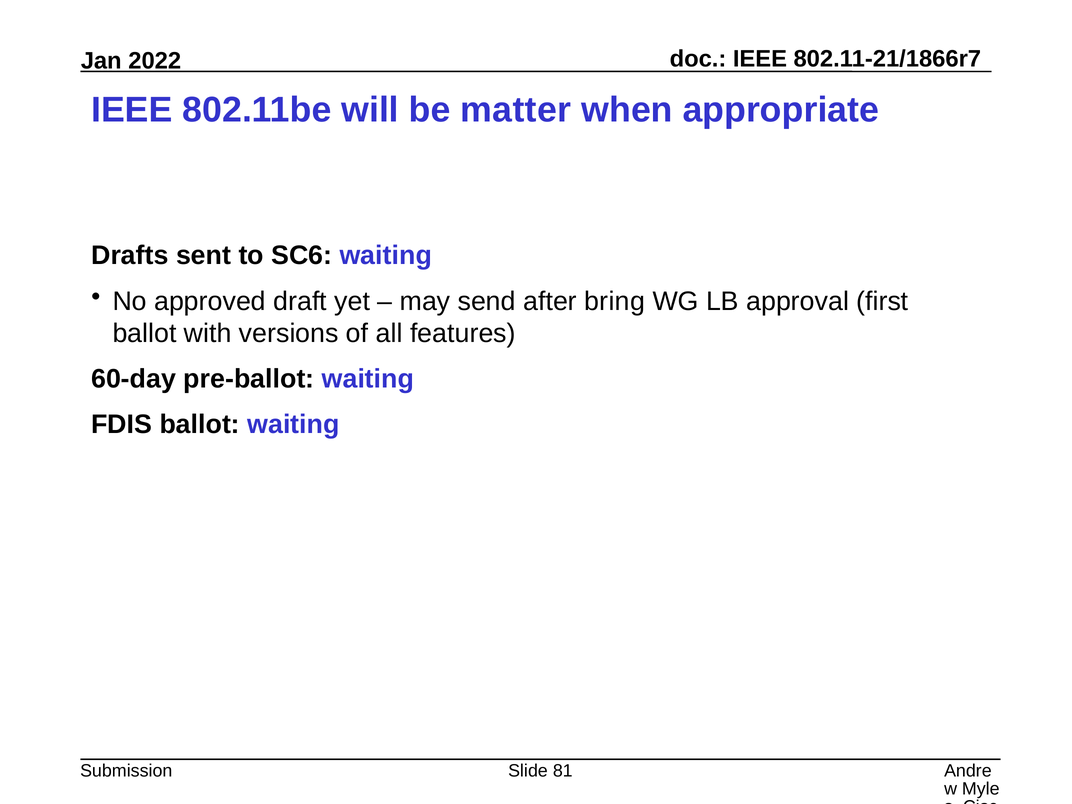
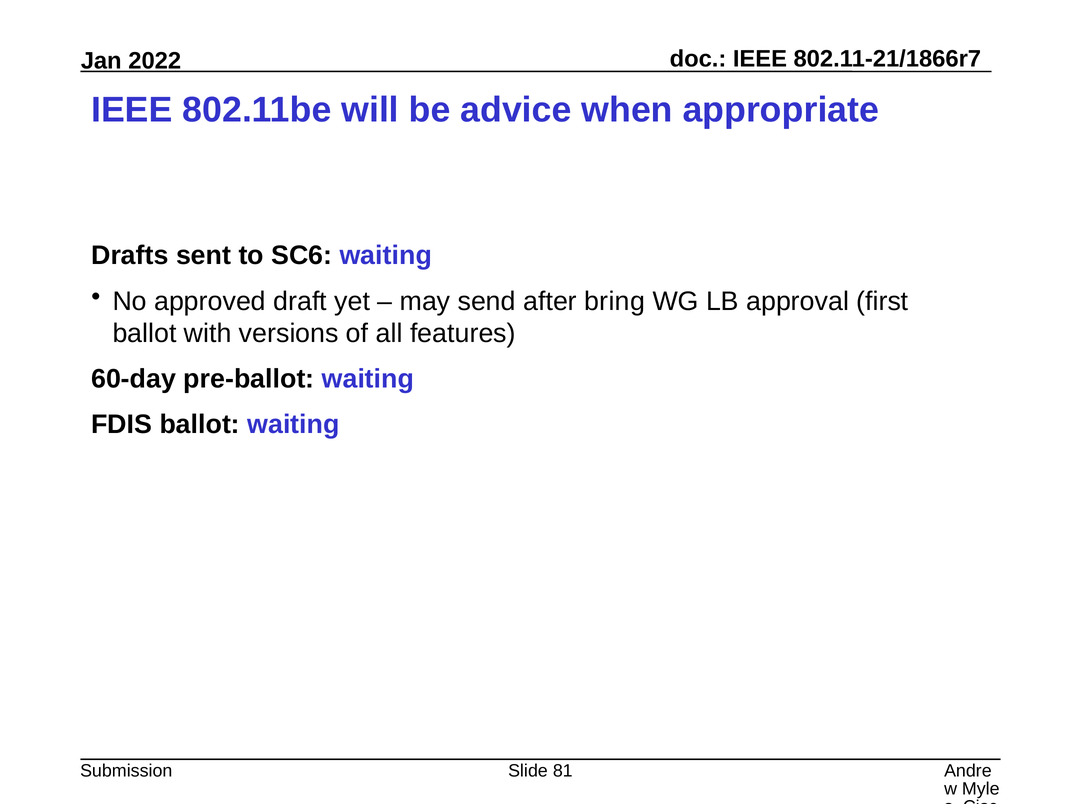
matter: matter -> advice
